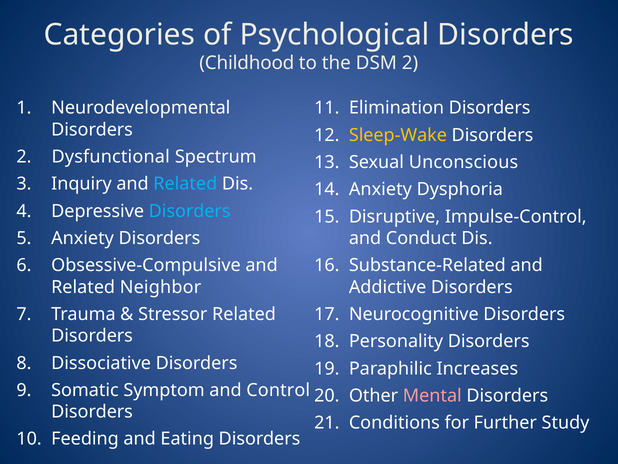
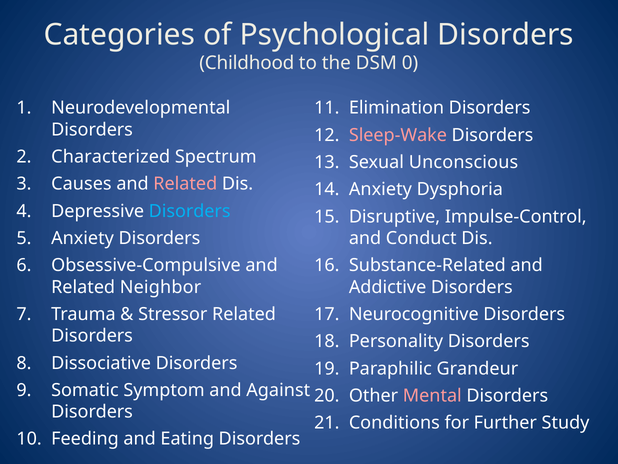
DSM 2: 2 -> 0
Sleep-Wake colour: yellow -> pink
Dysfunctional: Dysfunctional -> Characterized
Inquiry: Inquiry -> Causes
Related at (185, 184) colour: light blue -> pink
Increases: Increases -> Grandeur
Control: Control -> Against
